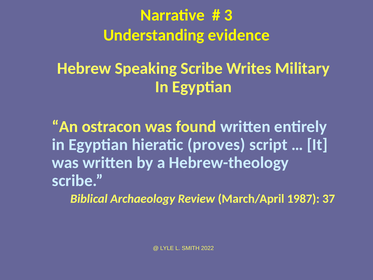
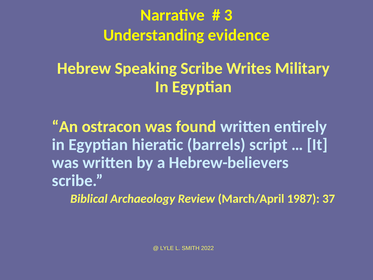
proves: proves -> barrels
Hebrew-theology: Hebrew-theology -> Hebrew-believers
